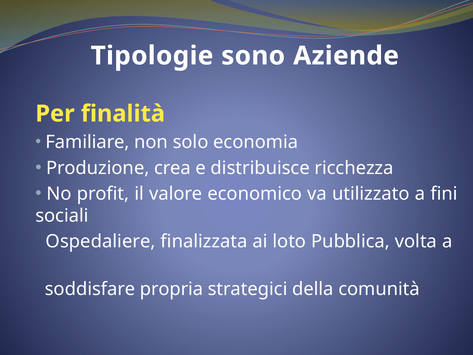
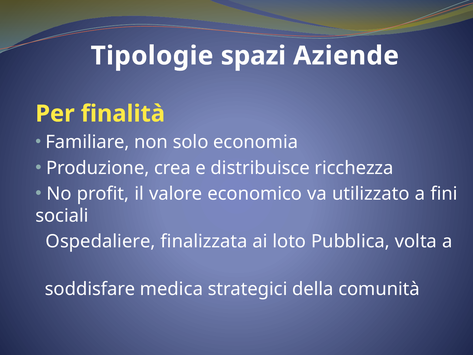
sono: sono -> spazi
propria: propria -> medica
